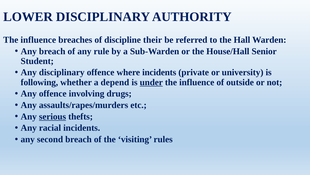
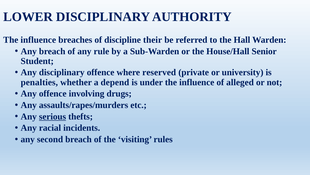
where incidents: incidents -> reserved
following: following -> penalties
under underline: present -> none
outside: outside -> alleged
